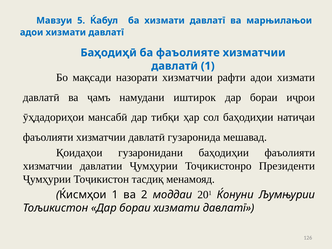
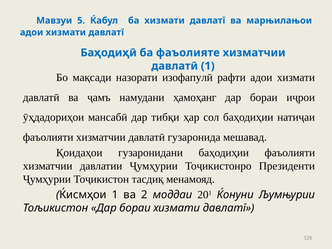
назорати хизматчии: хизматчии -> изофапулӣ
иштирок: иштирок -> ҳамоҳанг
